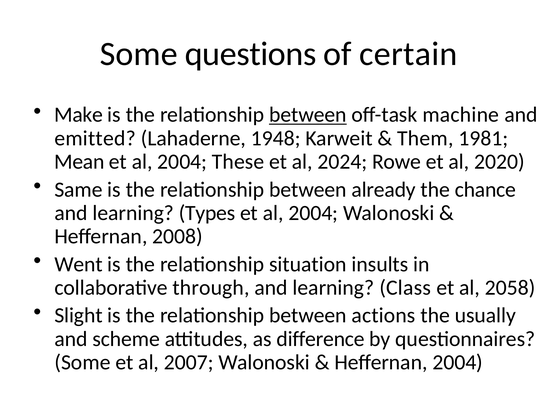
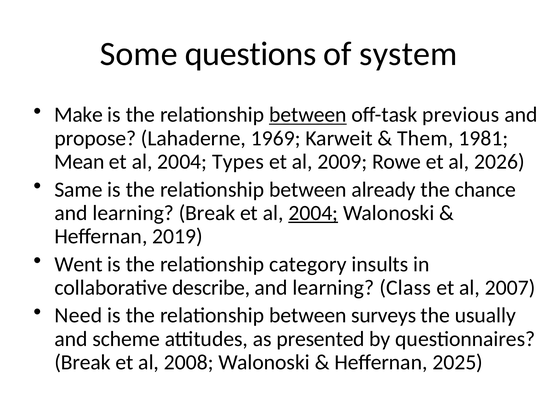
certain: certain -> system
machine: machine -> previous
emitted: emitted -> propose
1948: 1948 -> 1969
These: These -> Types
2024: 2024 -> 2009
2020: 2020 -> 2026
learning Types: Types -> Break
2004 at (313, 213) underline: none -> present
2008: 2008 -> 2019
situation: situation -> category
through: through -> describe
2058: 2058 -> 2007
Slight: Slight -> Need
actions: actions -> surveys
difference: difference -> presented
Some at (83, 363): Some -> Break
2007: 2007 -> 2008
Heffernan 2004: 2004 -> 2025
